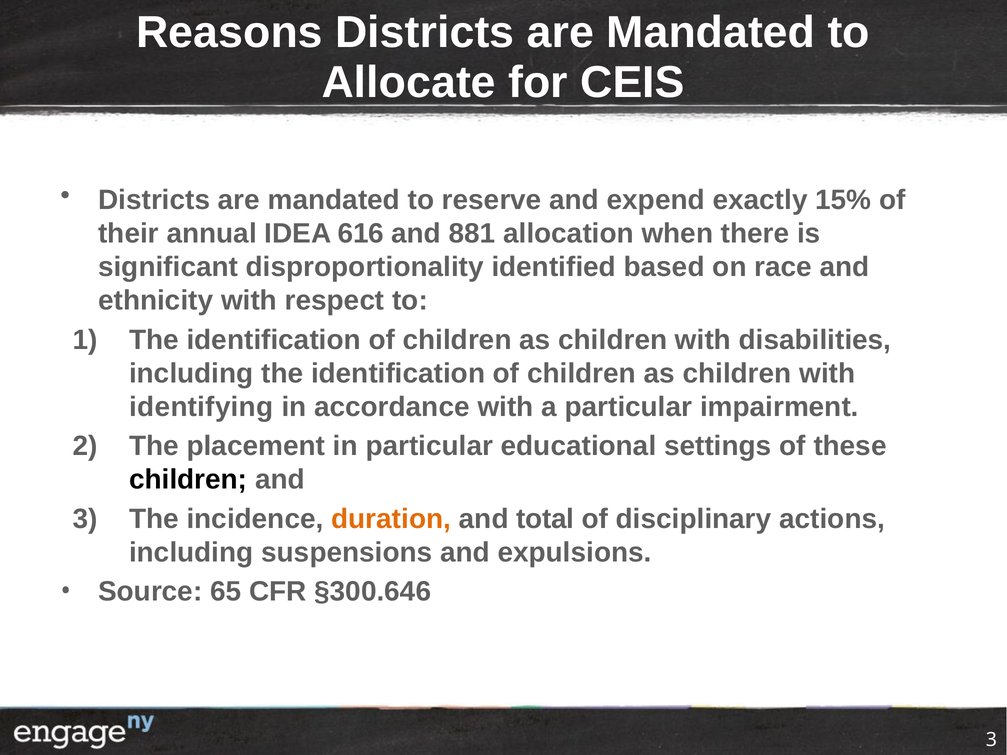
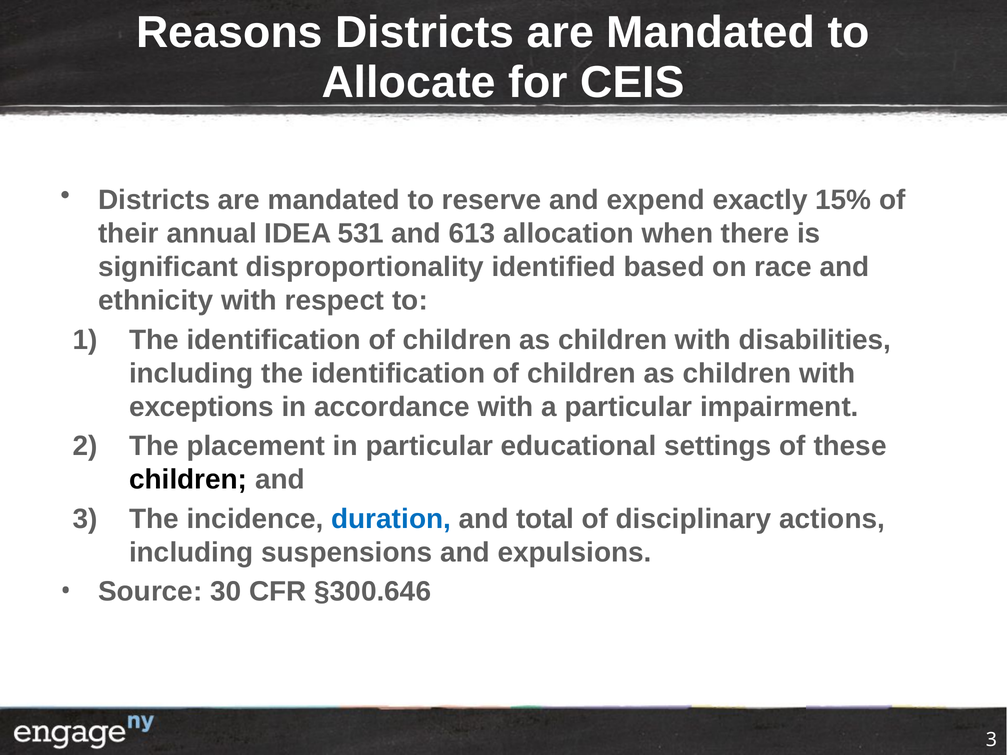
616: 616 -> 531
881: 881 -> 613
identifying: identifying -> exceptions
duration colour: orange -> blue
65: 65 -> 30
